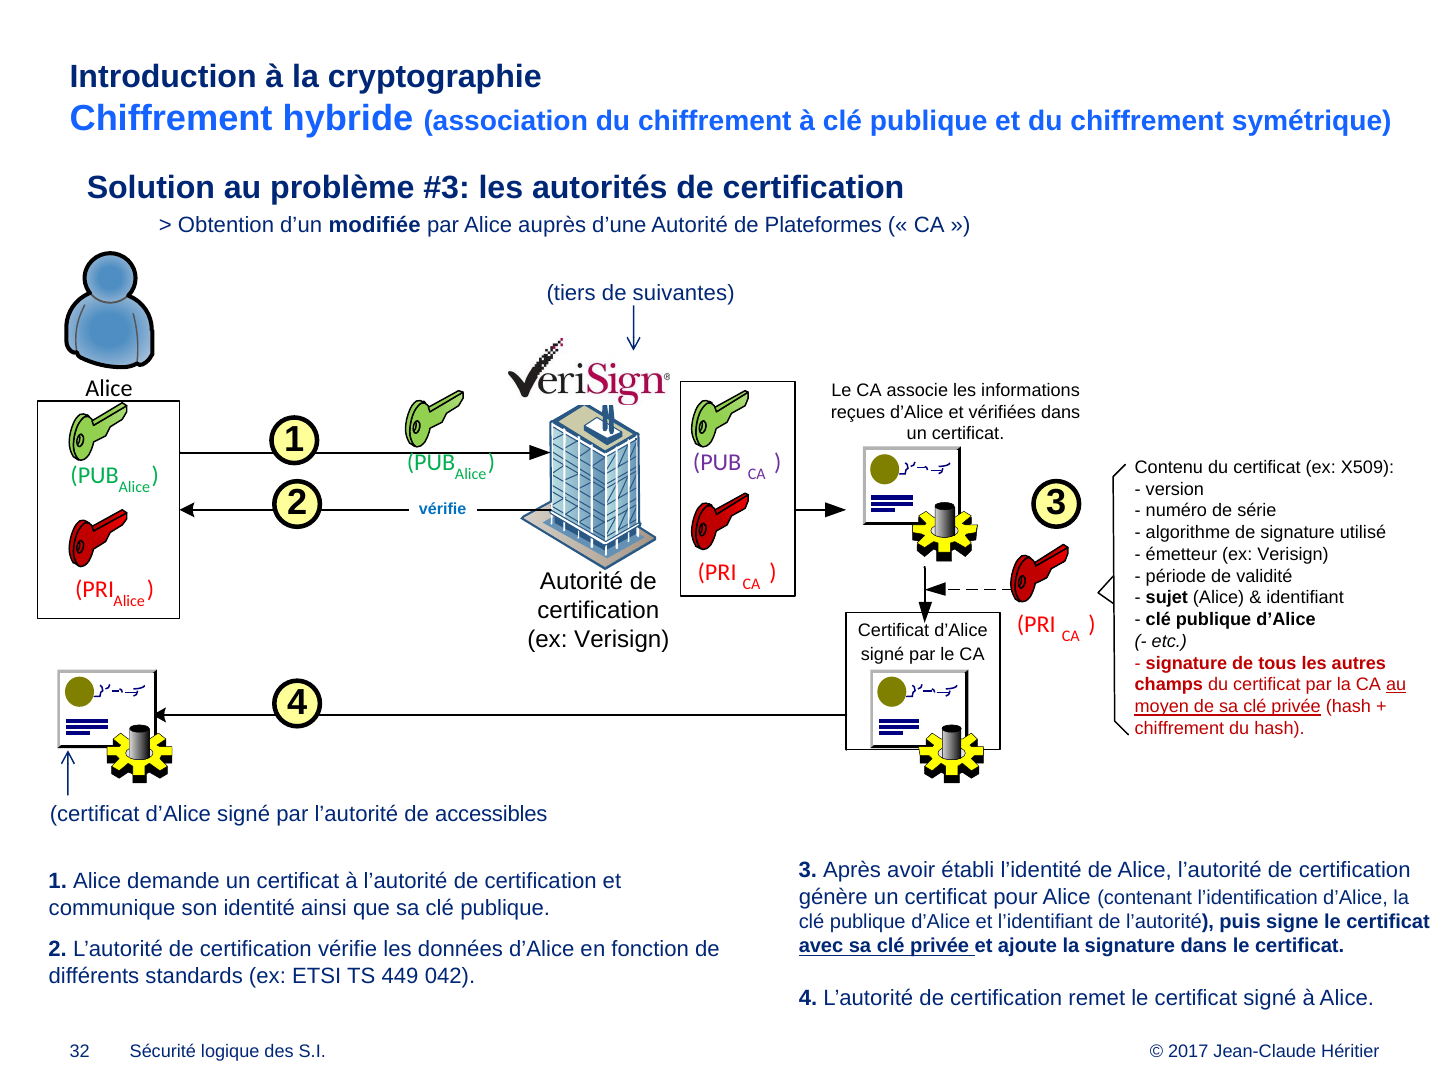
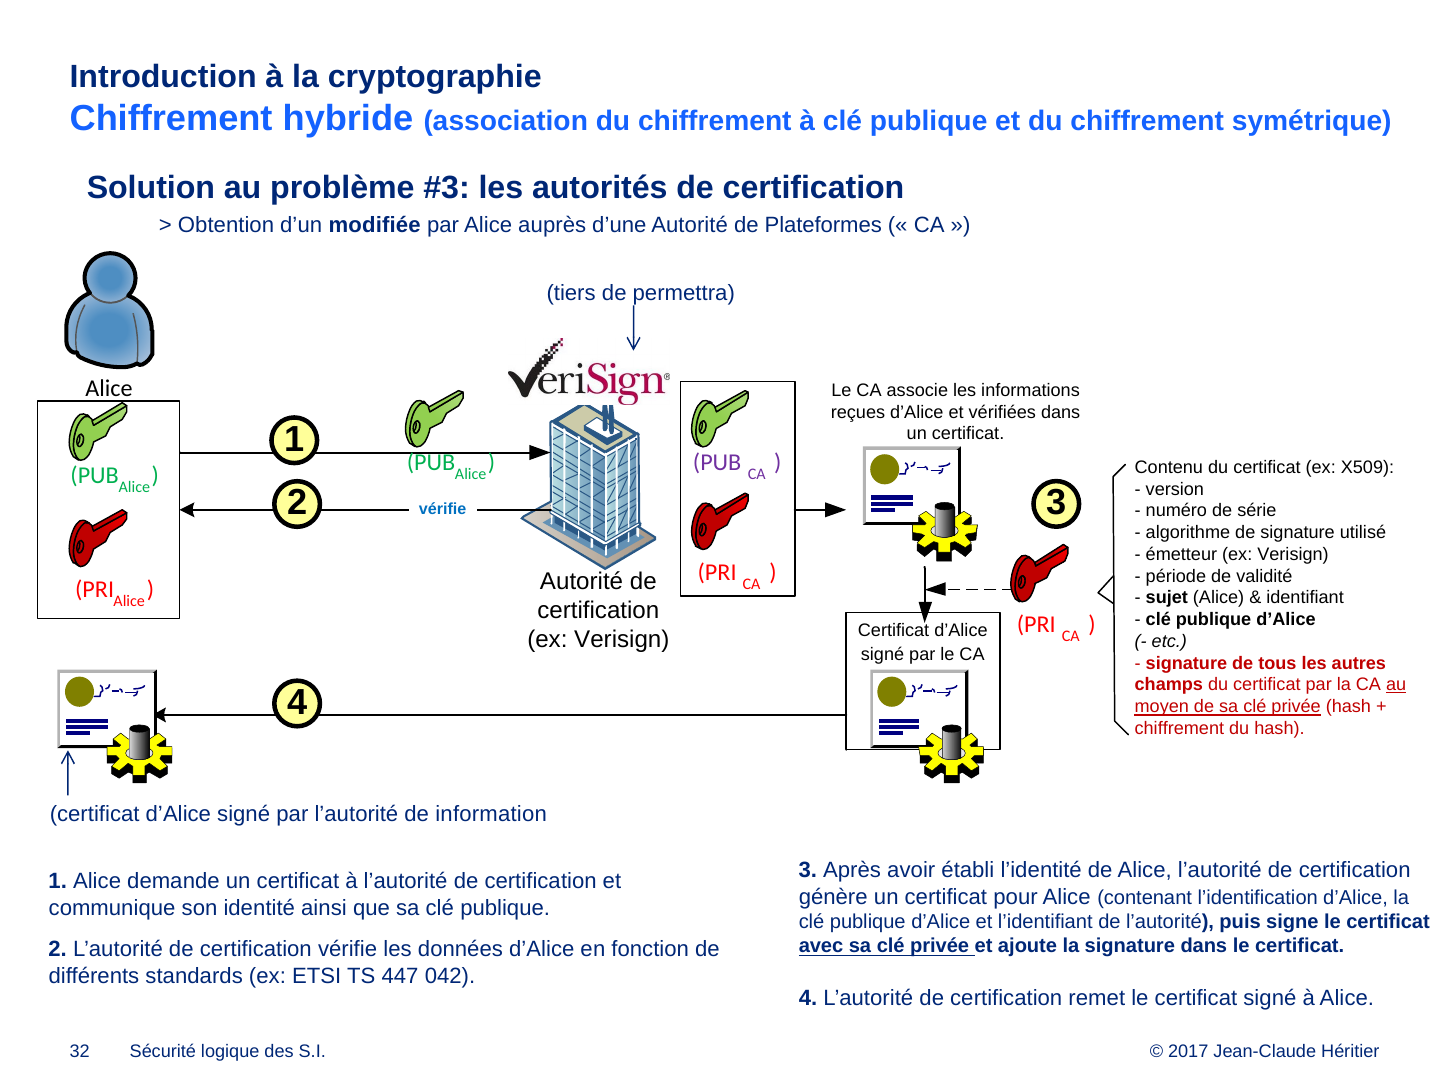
suivantes: suivantes -> permettra
accessibles: accessibles -> information
449: 449 -> 447
